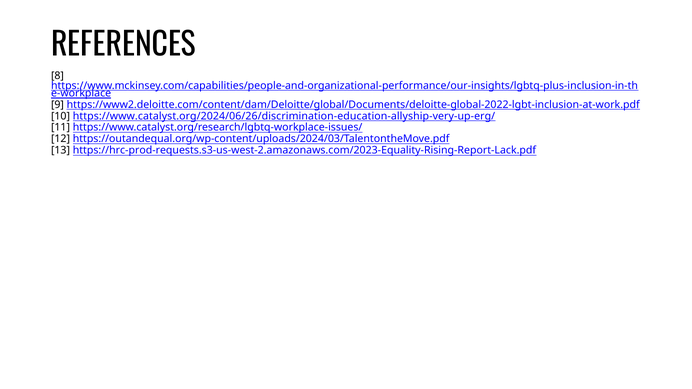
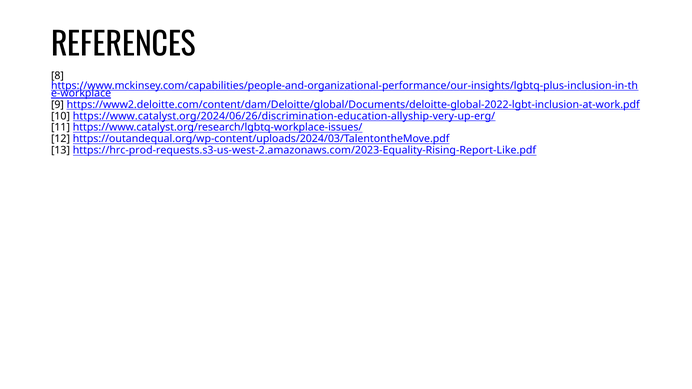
https://hrc-prod-requests.s3-us-west-2.amazonaws.com/2023-Equality-Rising-Report-Lack.pdf: https://hrc-prod-requests.s3-us-west-2.amazonaws.com/2023-Equality-Rising-Report-Lack.pdf -> https://hrc-prod-requests.s3-us-west-2.amazonaws.com/2023-Equality-Rising-Report-Like.pdf
